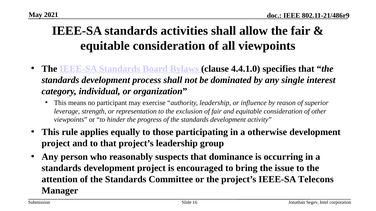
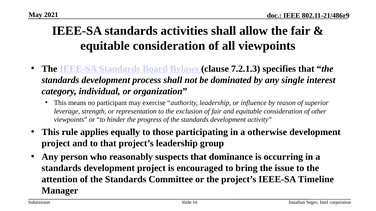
4.4.1.0: 4.4.1.0 -> 7.2.1.3
Telecons: Telecons -> Timeline
